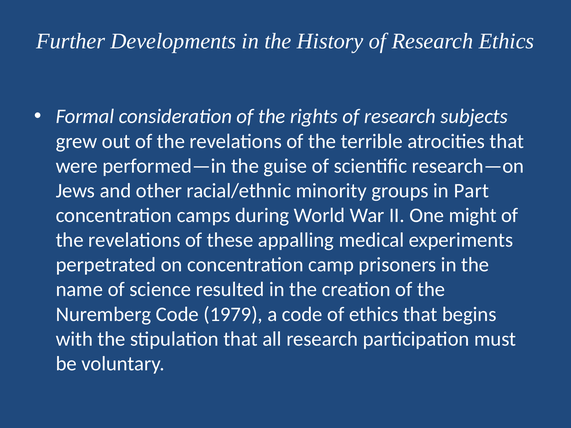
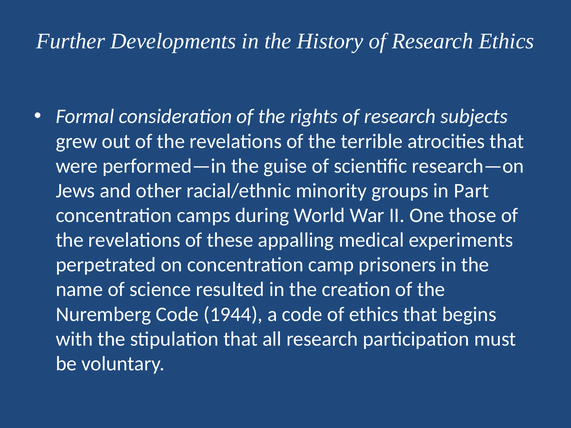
might: might -> those
1979: 1979 -> 1944
